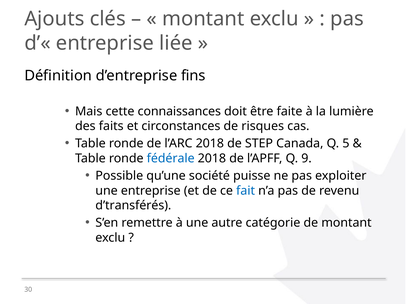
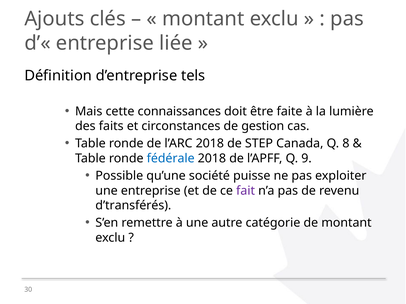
fins: fins -> tels
risques: risques -> gestion
5: 5 -> 8
fait colour: blue -> purple
